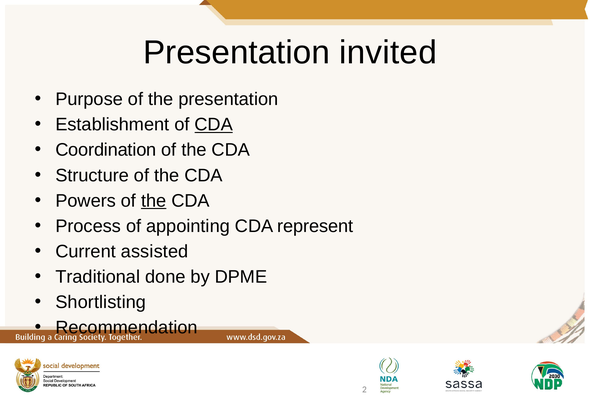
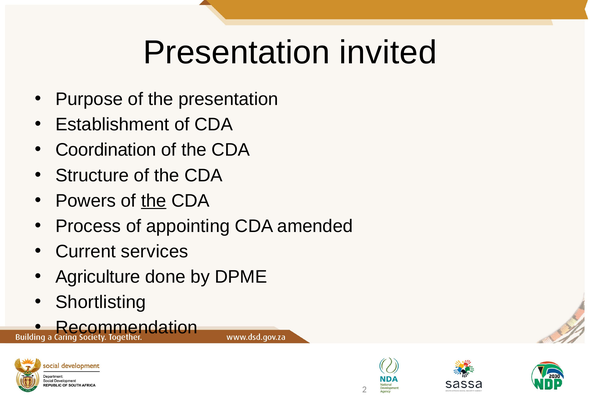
CDA at (214, 125) underline: present -> none
represent: represent -> amended
assisted: assisted -> services
Traditional: Traditional -> Agriculture
